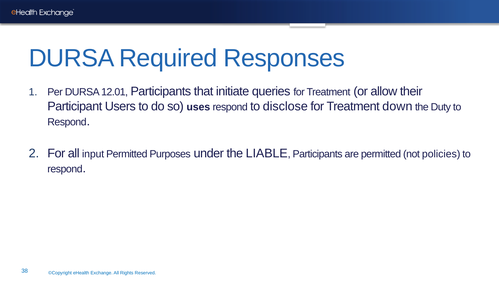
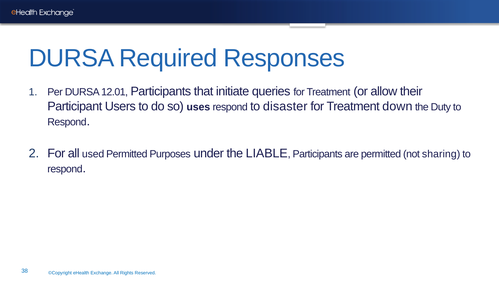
disclose: disclose -> disaster
input: input -> used
policies: policies -> sharing
